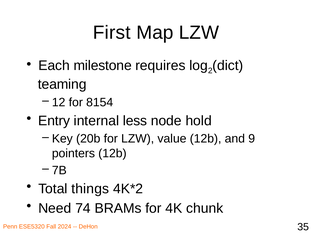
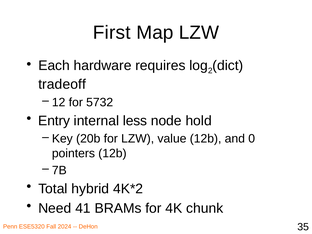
milestone: milestone -> hardware
teaming: teaming -> tradeoff
8154: 8154 -> 5732
9: 9 -> 0
things: things -> hybrid
74: 74 -> 41
